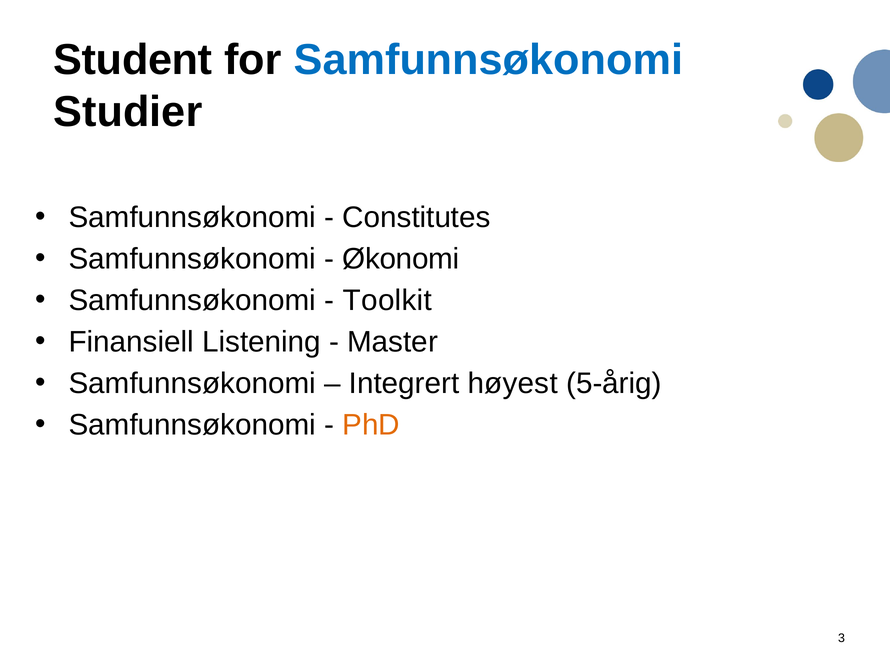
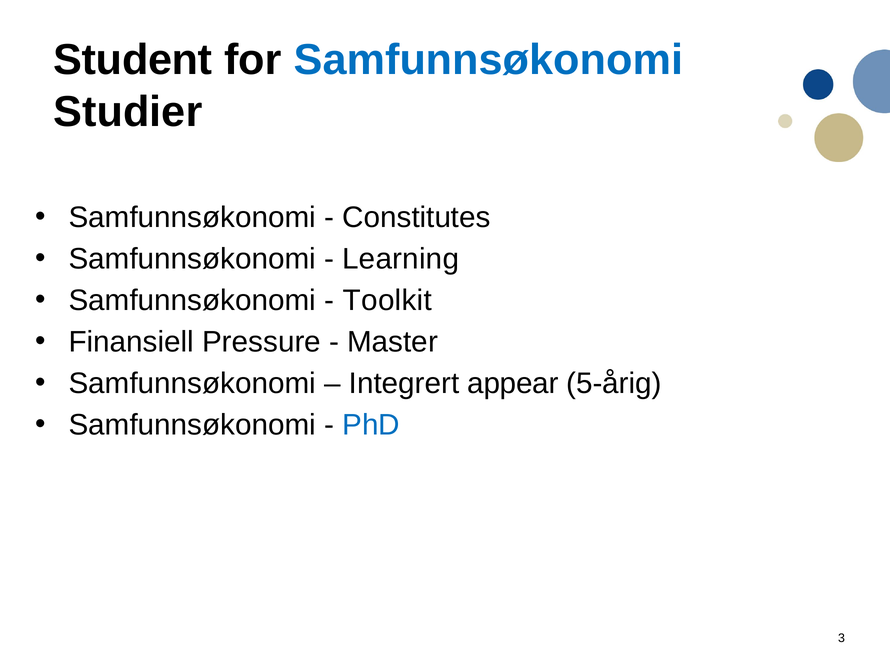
Økonomi: Økonomi -> Learning
Listening: Listening -> Pressure
høyest: høyest -> appear
PhD colour: orange -> blue
